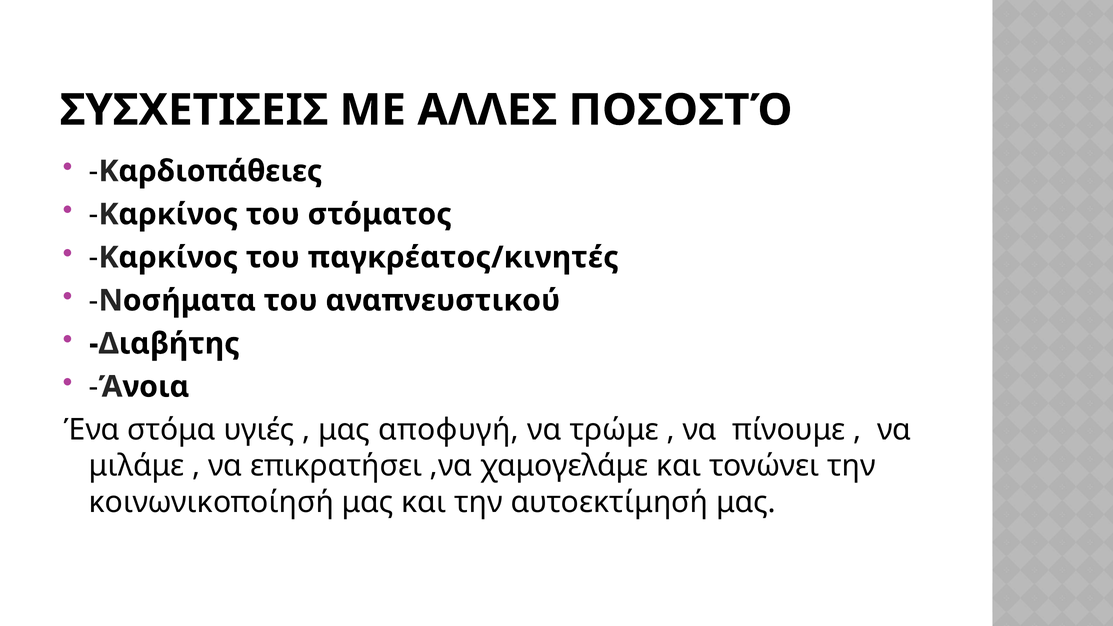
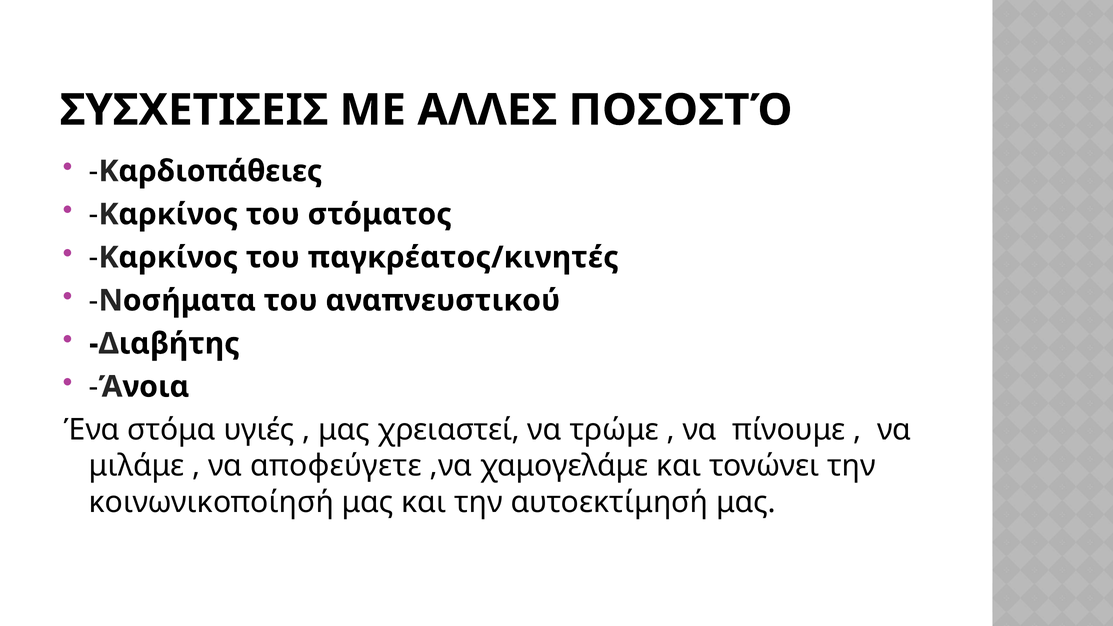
αποφυγή: αποφυγή -> χρειαστεί
επικρατήσει: επικρατήσει -> αποφεύγετε
